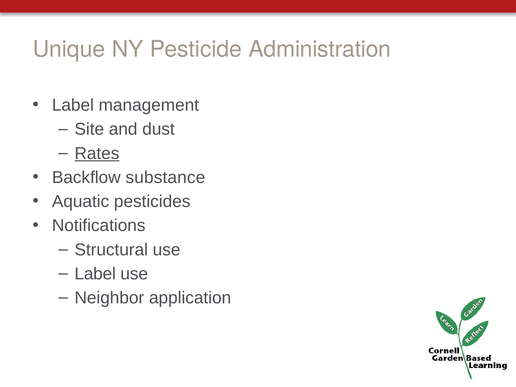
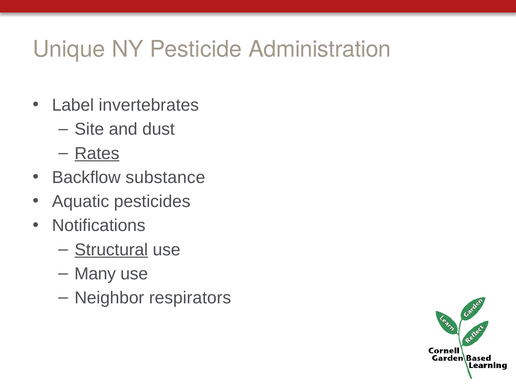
management: management -> invertebrates
Structural underline: none -> present
Label at (95, 274): Label -> Many
application: application -> respirators
